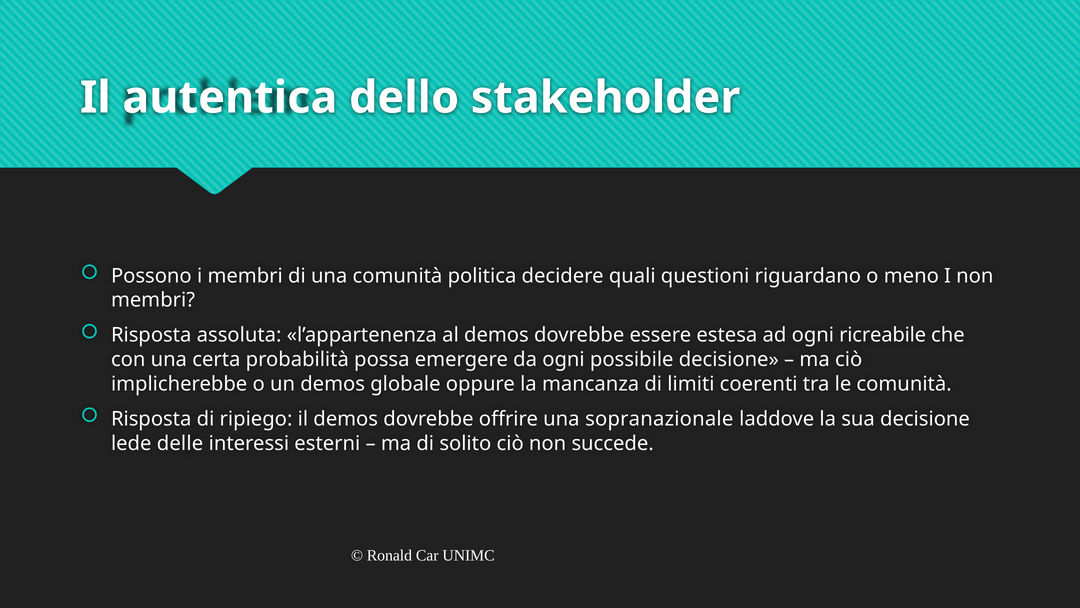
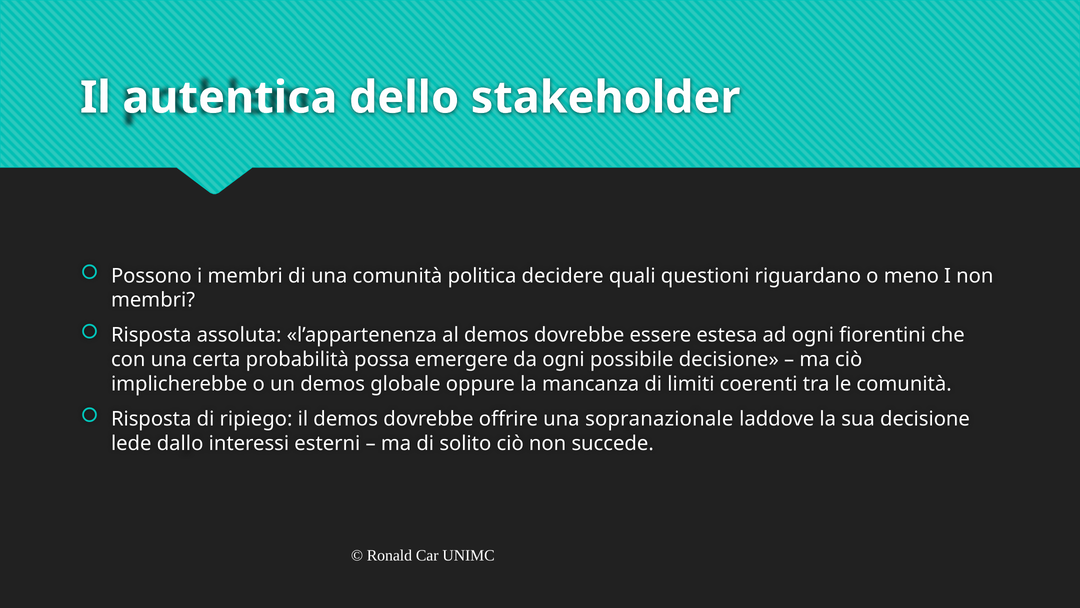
ricreabile: ricreabile -> fiorentini
delle: delle -> dallo
